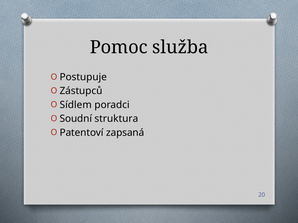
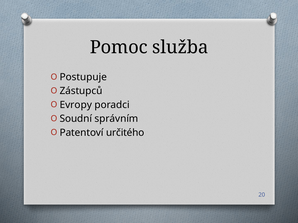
Sídlem: Sídlem -> Evropy
struktura: struktura -> správním
zapsaná: zapsaná -> určitého
